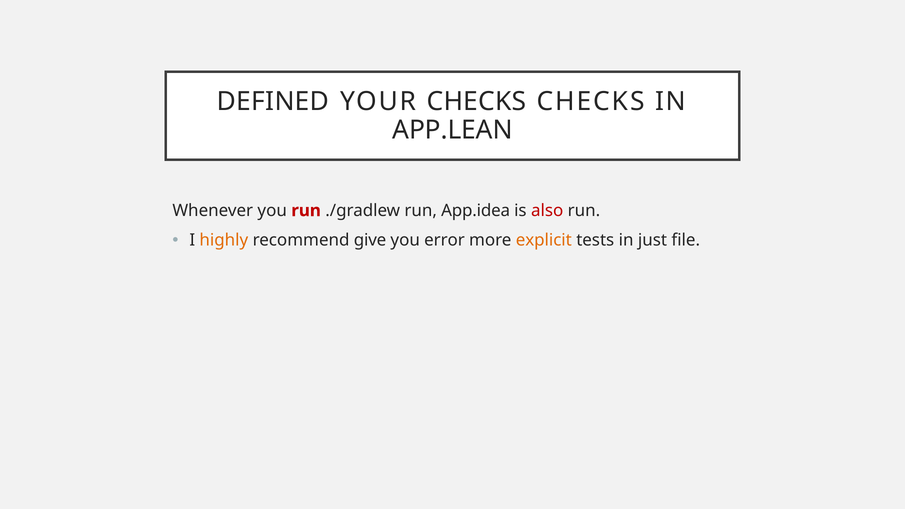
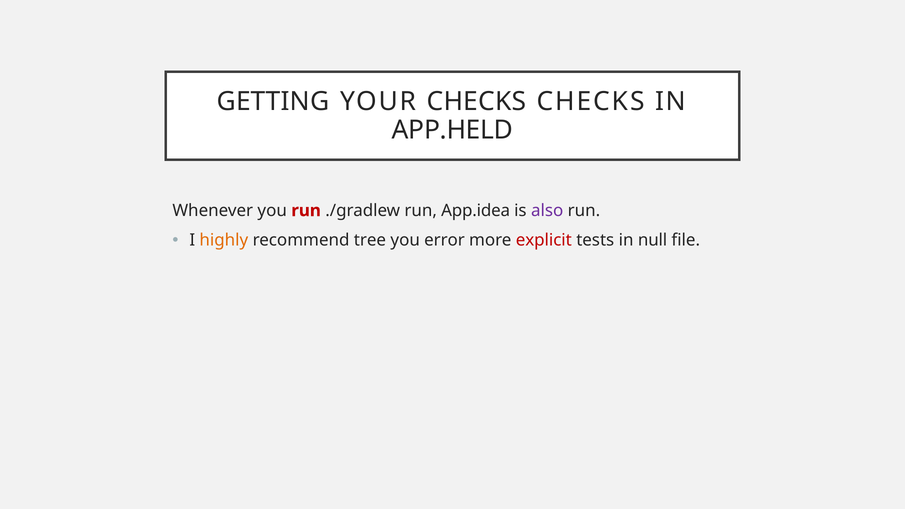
DEFINED: DEFINED -> GETTING
APP.LEAN: APP.LEAN -> APP.HELD
also colour: red -> purple
give: give -> tree
explicit colour: orange -> red
just: just -> null
